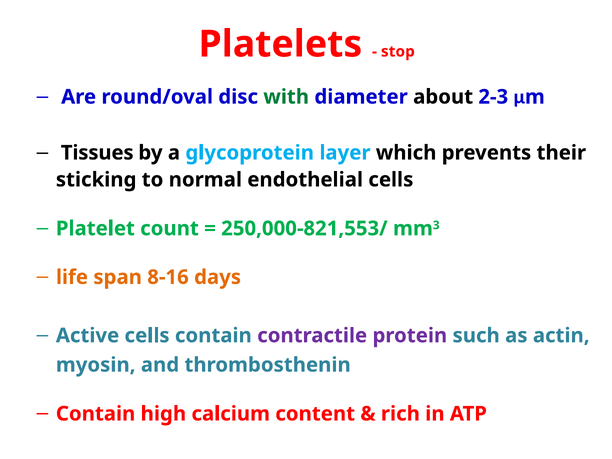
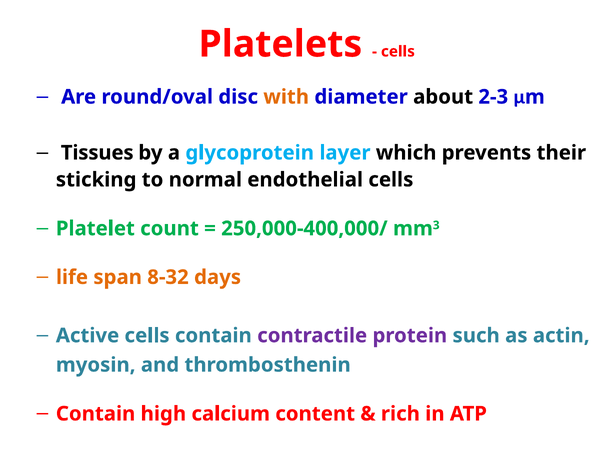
stop at (398, 51): stop -> cells
with colour: green -> orange
250,000-821,553/: 250,000-821,553/ -> 250,000-400,000/
8-16: 8-16 -> 8-32
